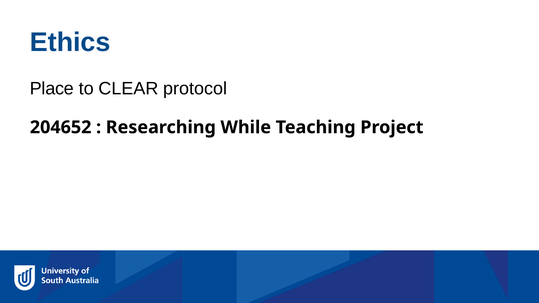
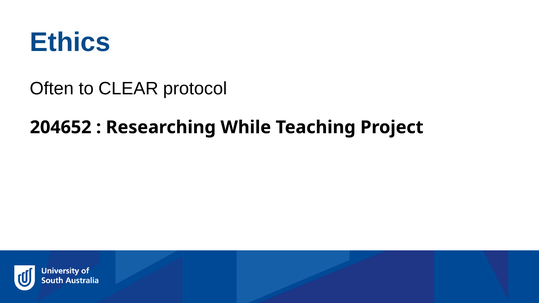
Place: Place -> Often
